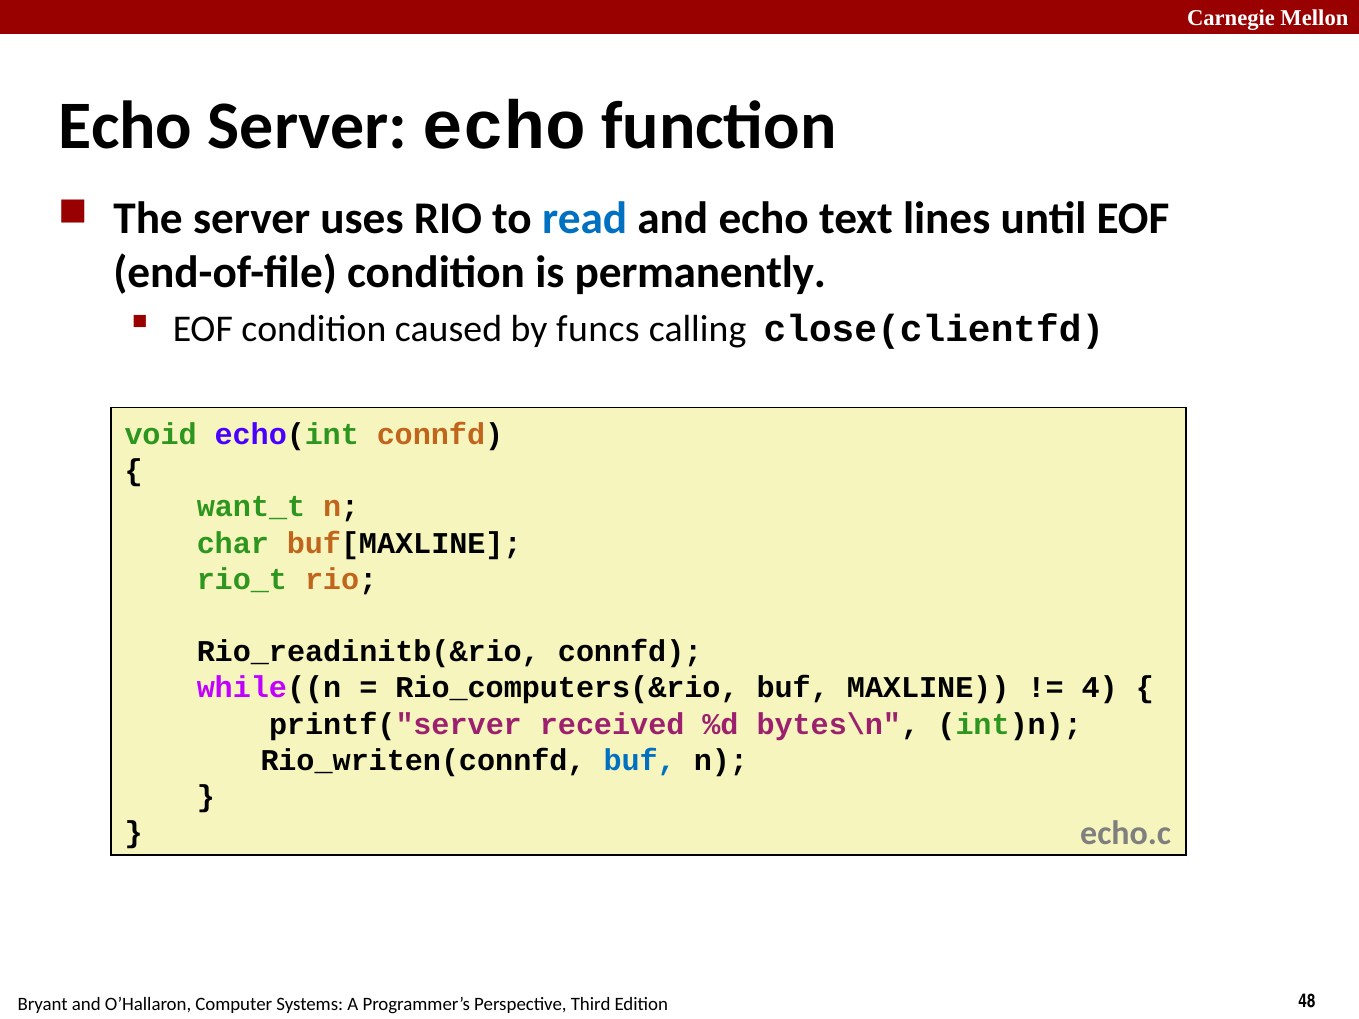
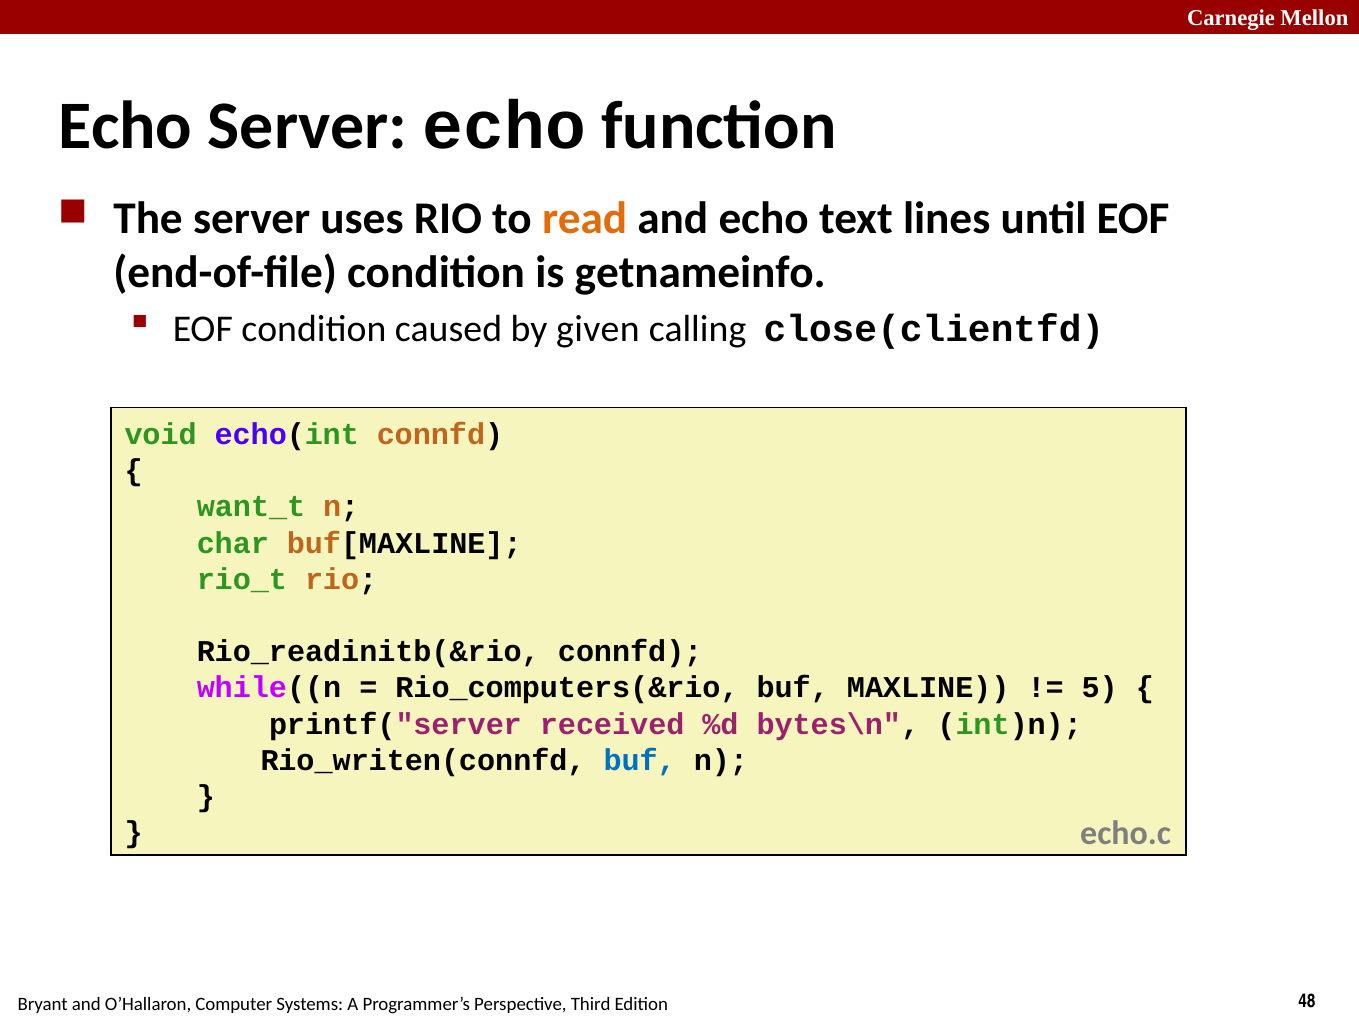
read colour: blue -> orange
permanently: permanently -> getnameinfo
funcs: funcs -> given
4: 4 -> 5
